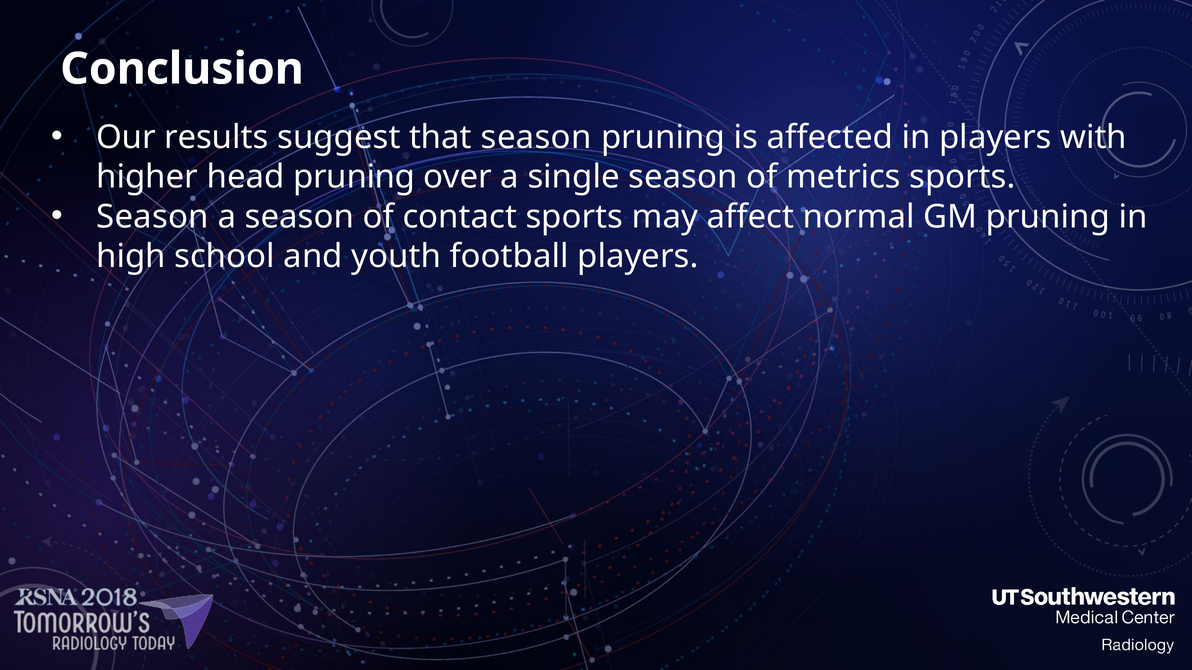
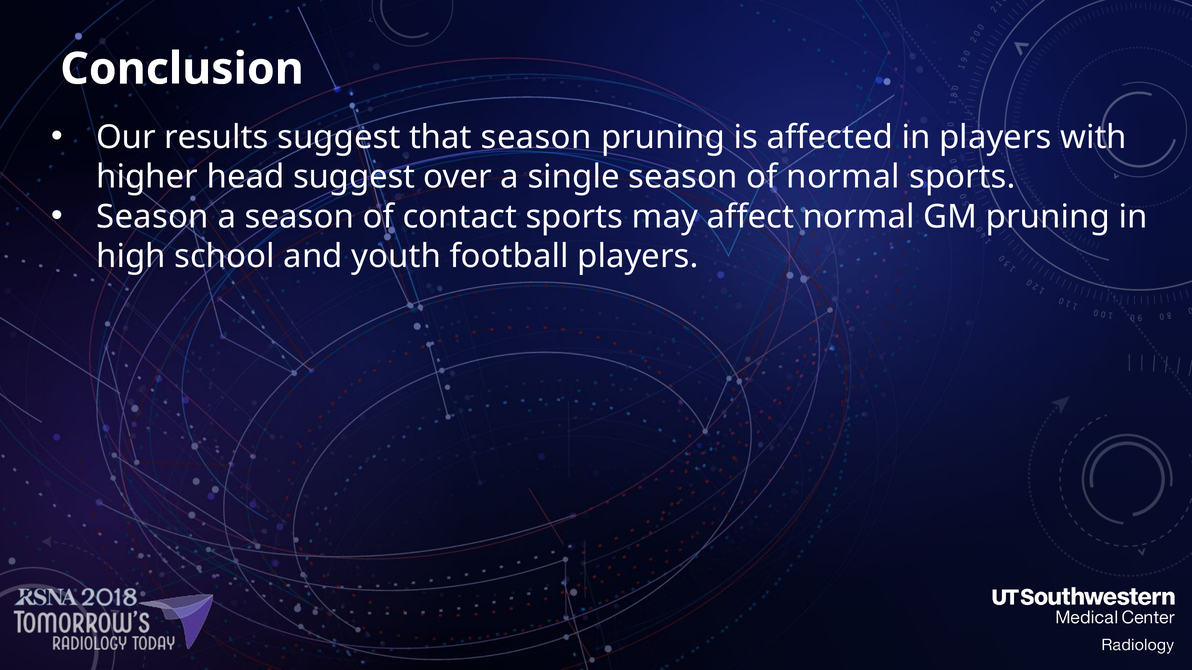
head pruning: pruning -> suggest
of metrics: metrics -> normal
